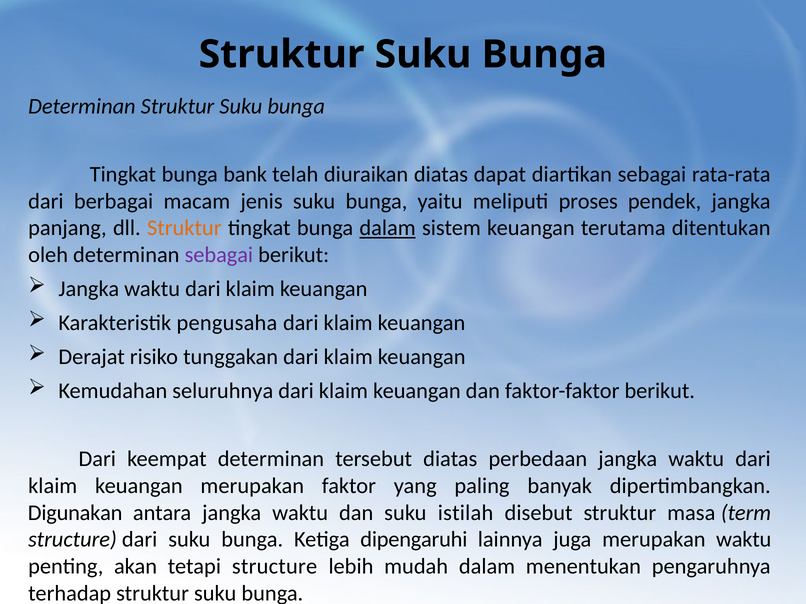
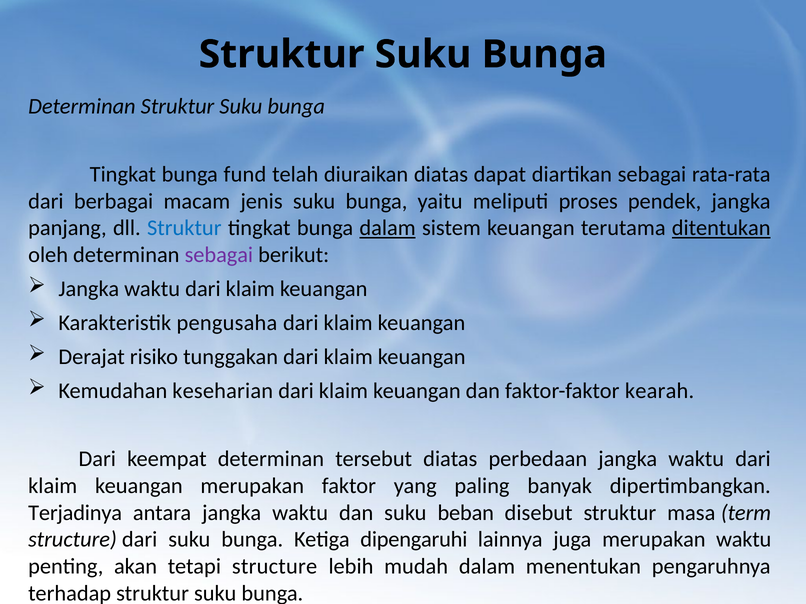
bank: bank -> fund
Struktur at (184, 228) colour: orange -> blue
ditentukan underline: none -> present
seluruhnya: seluruhnya -> keseharian
faktor-faktor berikut: berikut -> kearah
Digunakan: Digunakan -> Terjadinya
istilah: istilah -> beban
